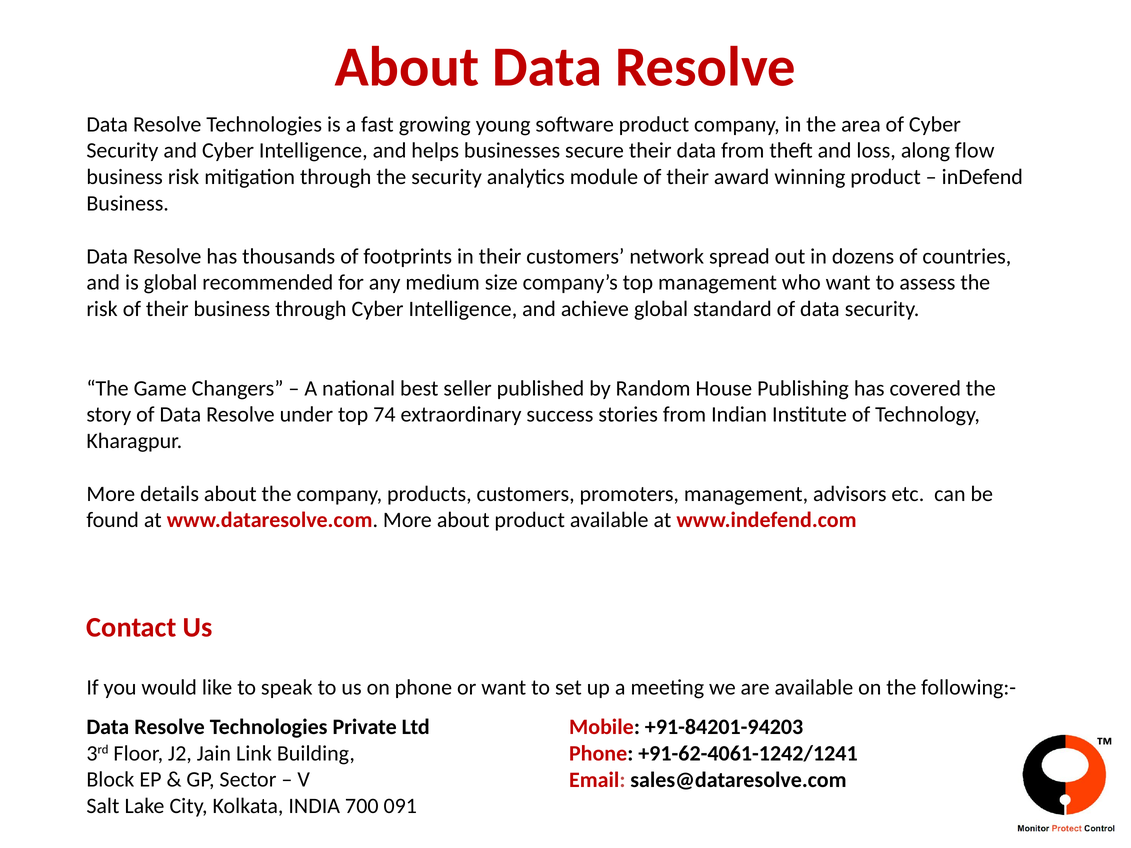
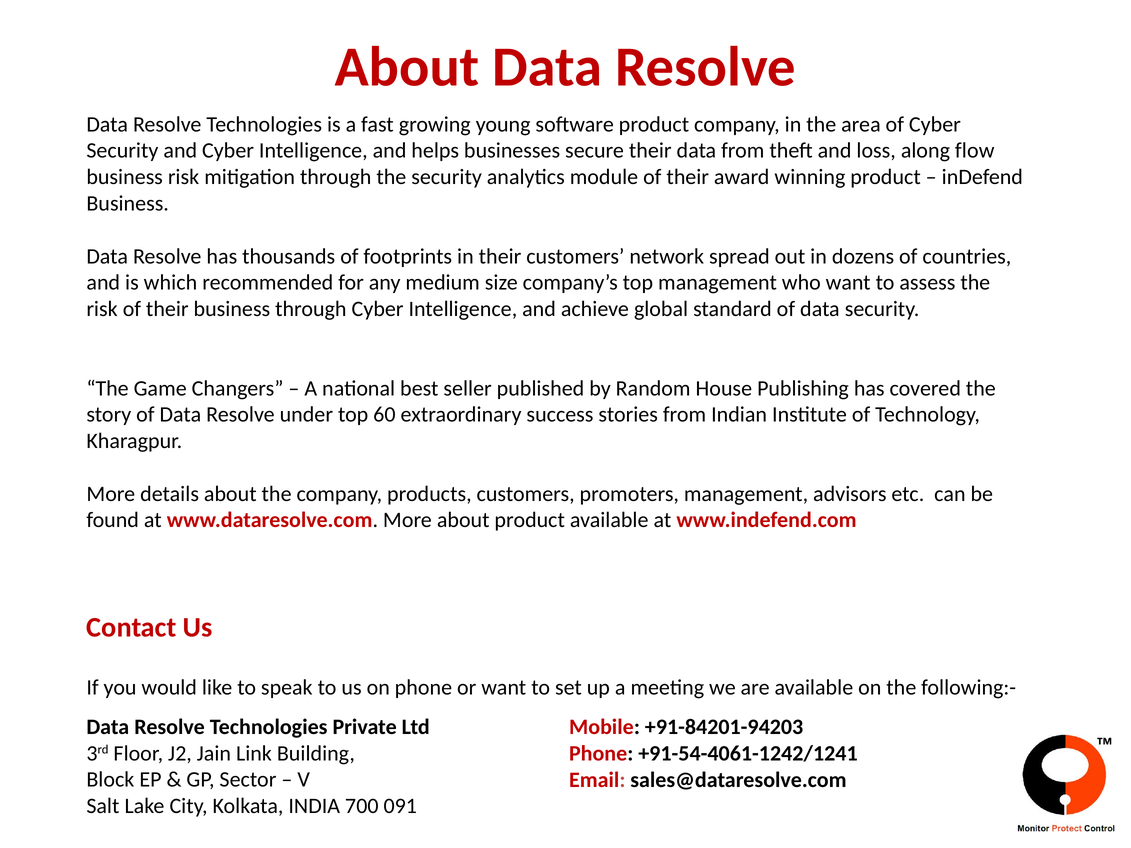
is global: global -> which
74: 74 -> 60
+91-62-4061-1242/1241: +91-62-4061-1242/1241 -> +91-54-4061-1242/1241
